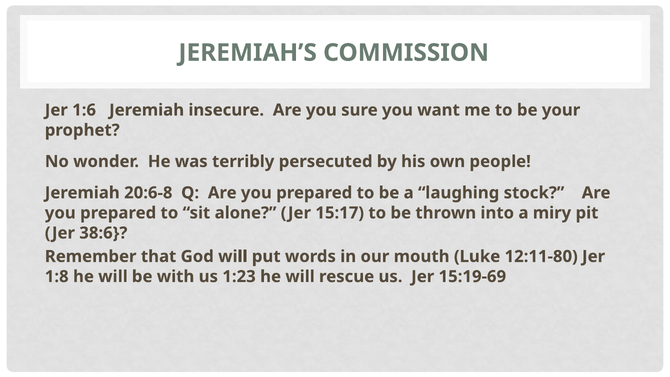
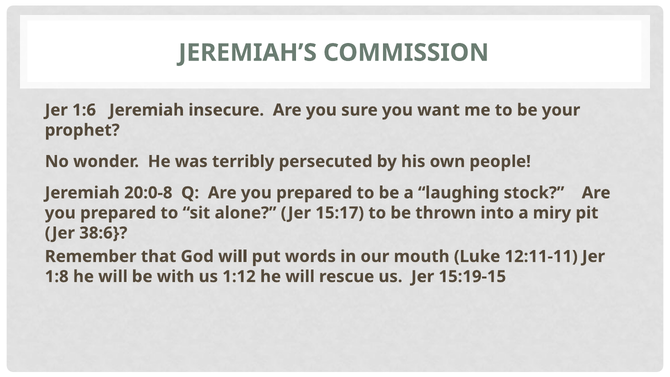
20:6-8: 20:6-8 -> 20:0-8
12:11-80: 12:11-80 -> 12:11-11
1:23: 1:23 -> 1:12
15:19-69: 15:19-69 -> 15:19-15
